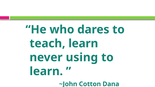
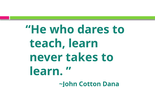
using: using -> takes
